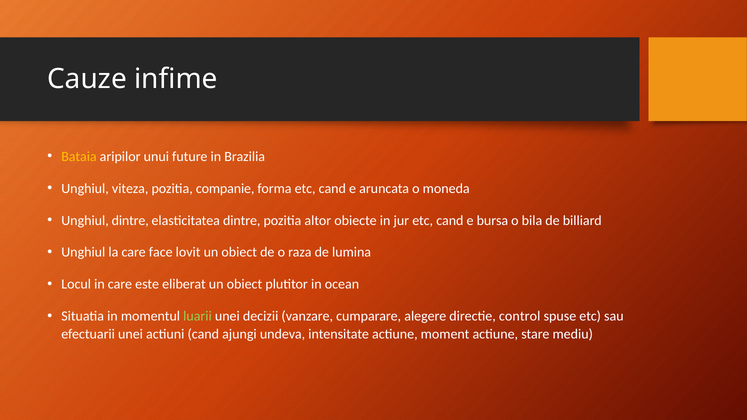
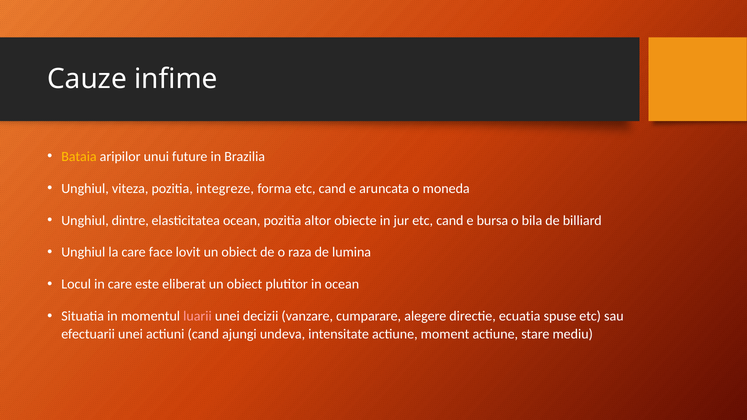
companie: companie -> integreze
elasticitatea dintre: dintre -> ocean
luarii colour: light green -> pink
control: control -> ecuatia
